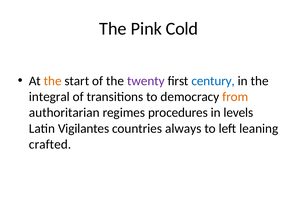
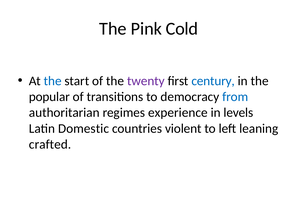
the at (53, 81) colour: orange -> blue
integral: integral -> popular
from colour: orange -> blue
procedures: procedures -> experience
Vigilantes: Vigilantes -> Domestic
always: always -> violent
